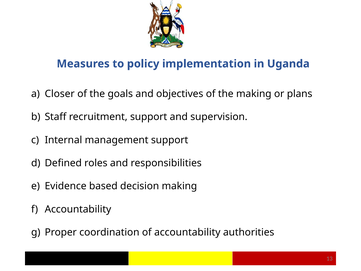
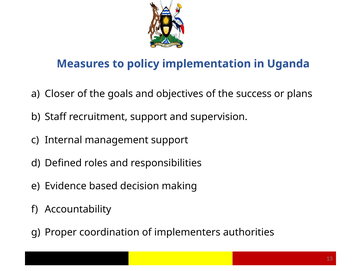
the making: making -> success
of accountability: accountability -> implementers
